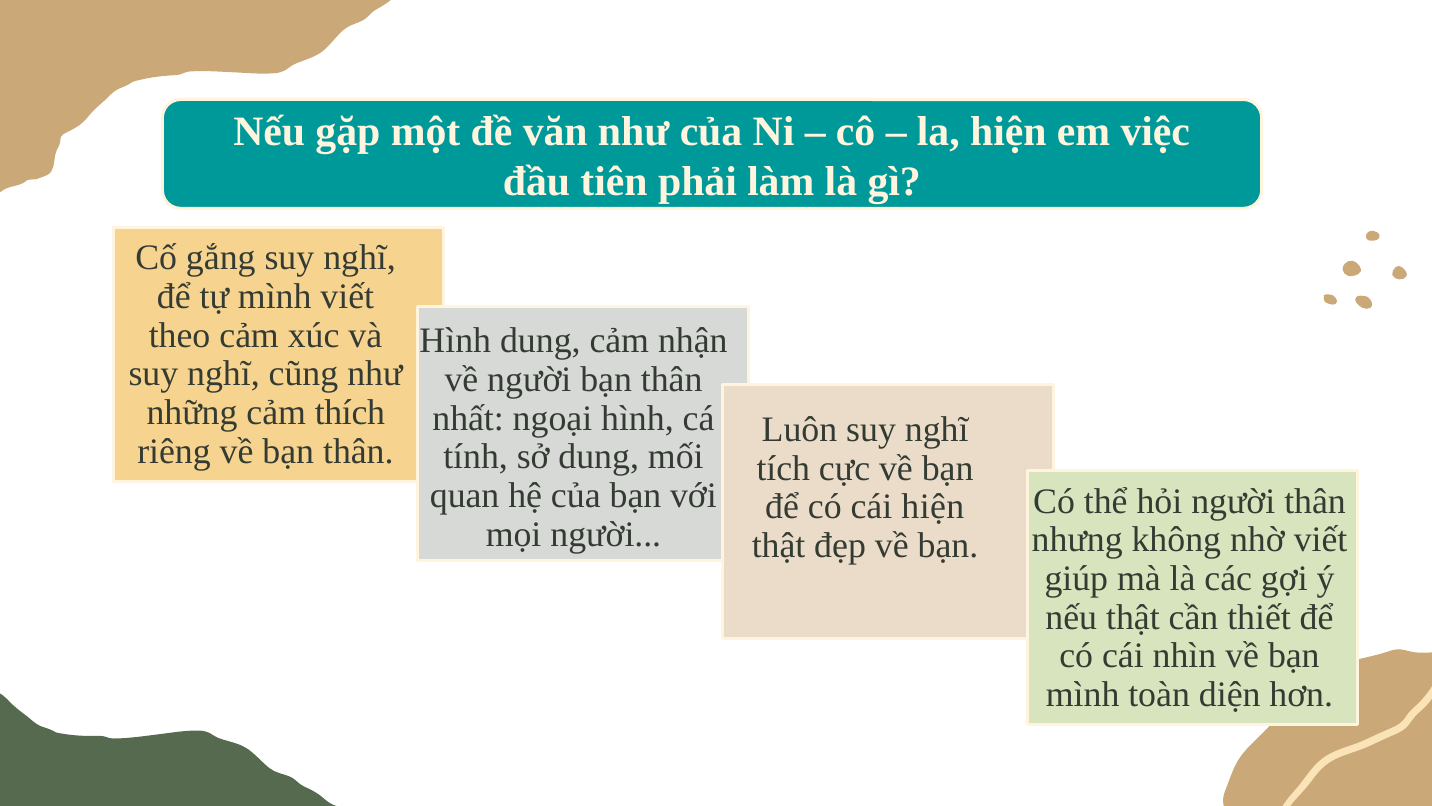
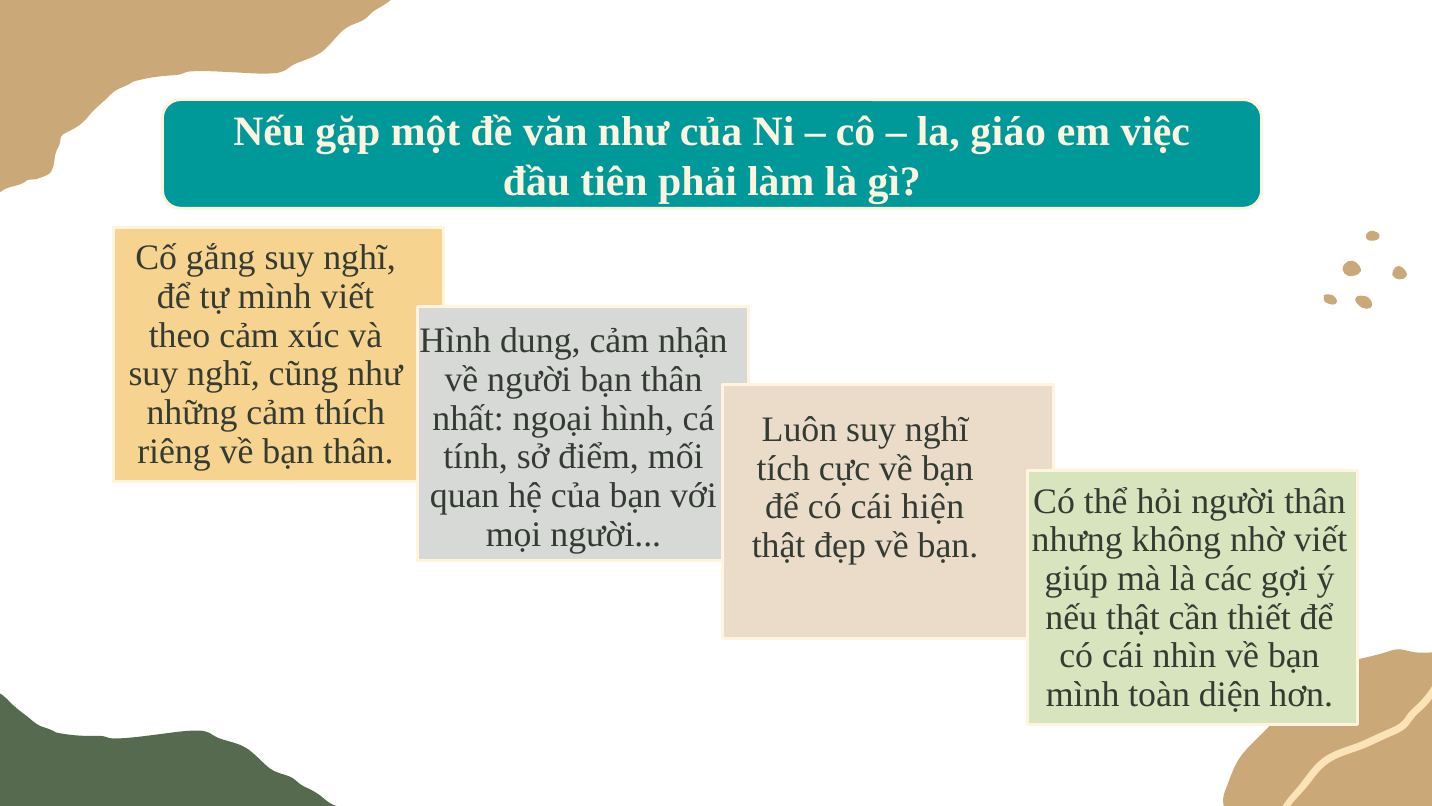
la hiện: hiện -> giáo
sở dung: dung -> điểm
